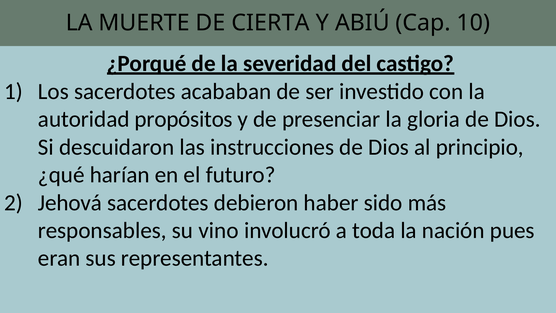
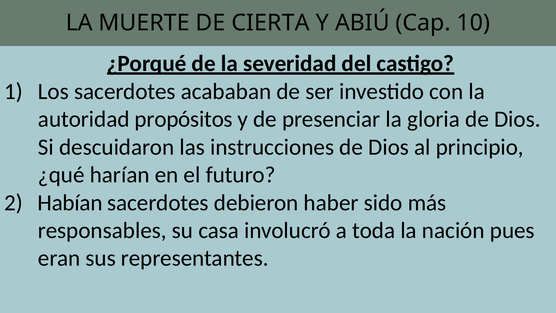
Jehová: Jehová -> Habían
vino: vino -> casa
